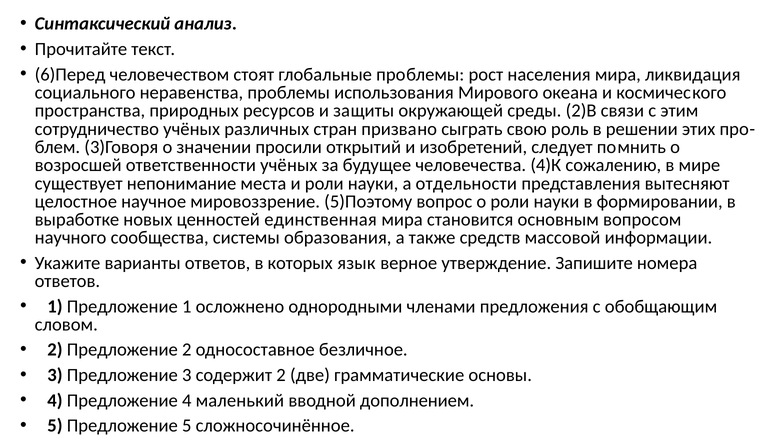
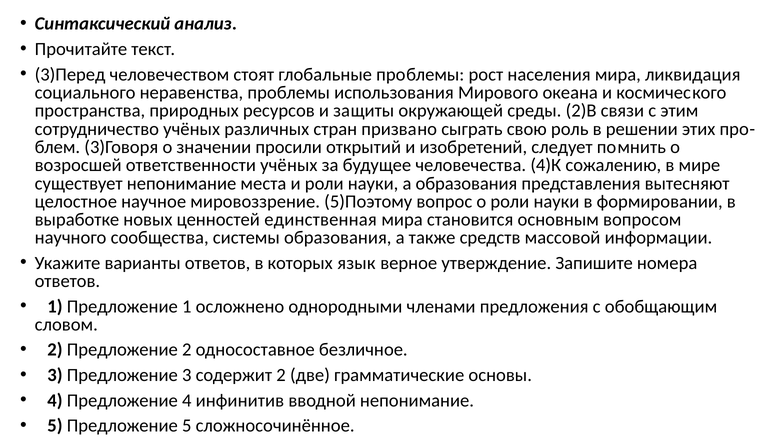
6)Перед: 6)Перед -> 3)Перед
а отдельности: отдельности -> образования
маленький: маленький -> инфинитив
вводной дополнением: дополнением -> непонимание
